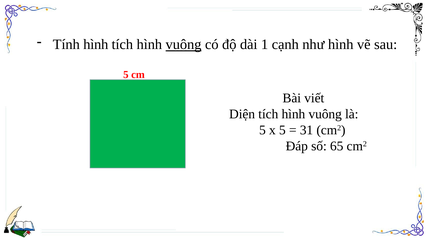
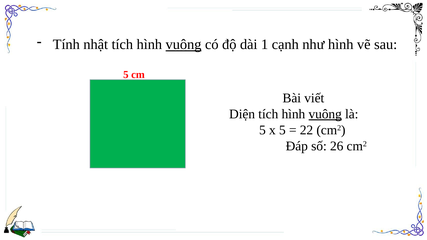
Tính hình: hình -> nhật
vuông at (325, 114) underline: none -> present
31: 31 -> 22
65: 65 -> 26
